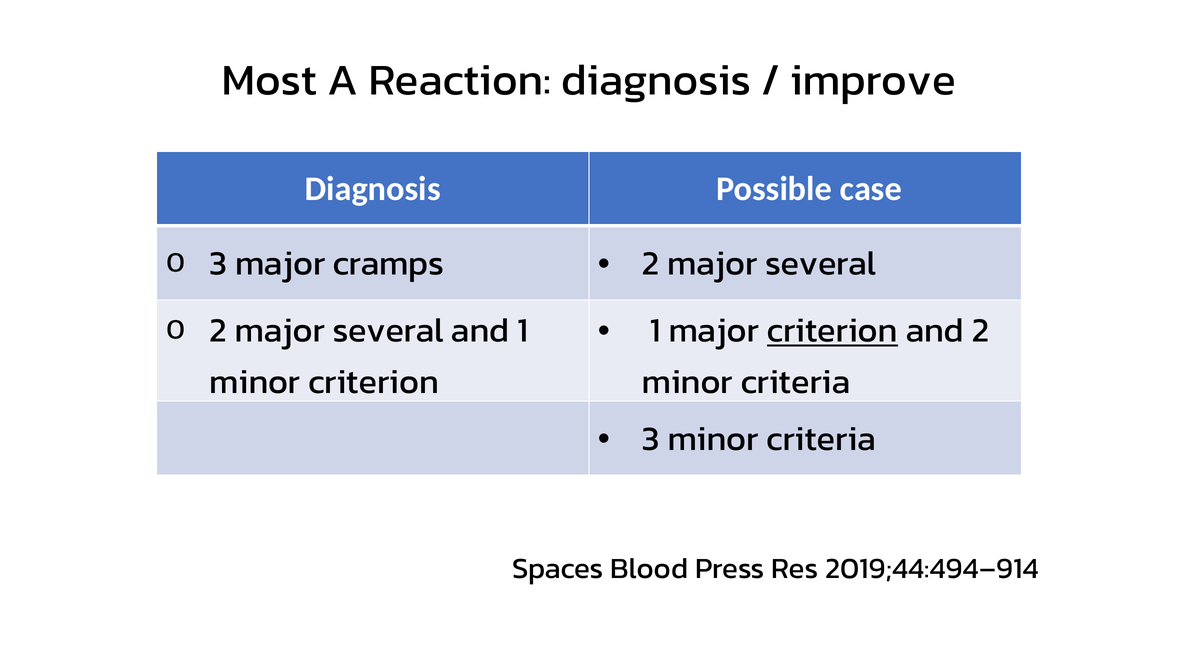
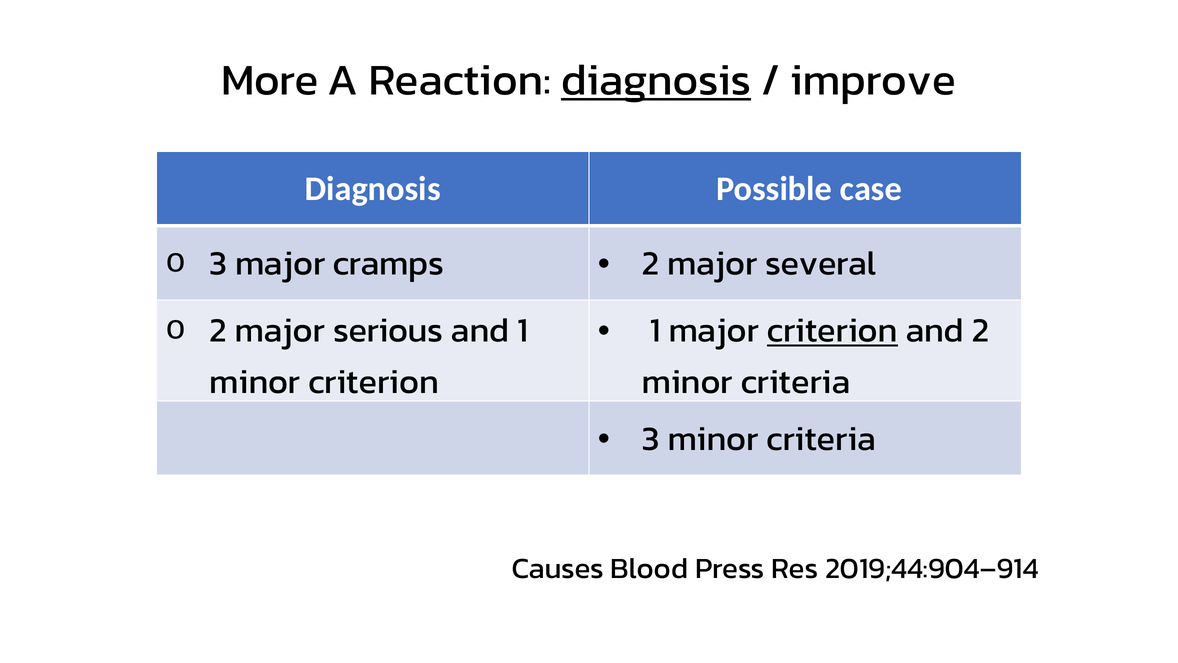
Most: Most -> More
diagnosis at (656, 80) underline: none -> present
several at (388, 330): several -> serious
Spaces: Spaces -> Causes
2019;44:494–914: 2019;44:494–914 -> 2019;44:904–914
